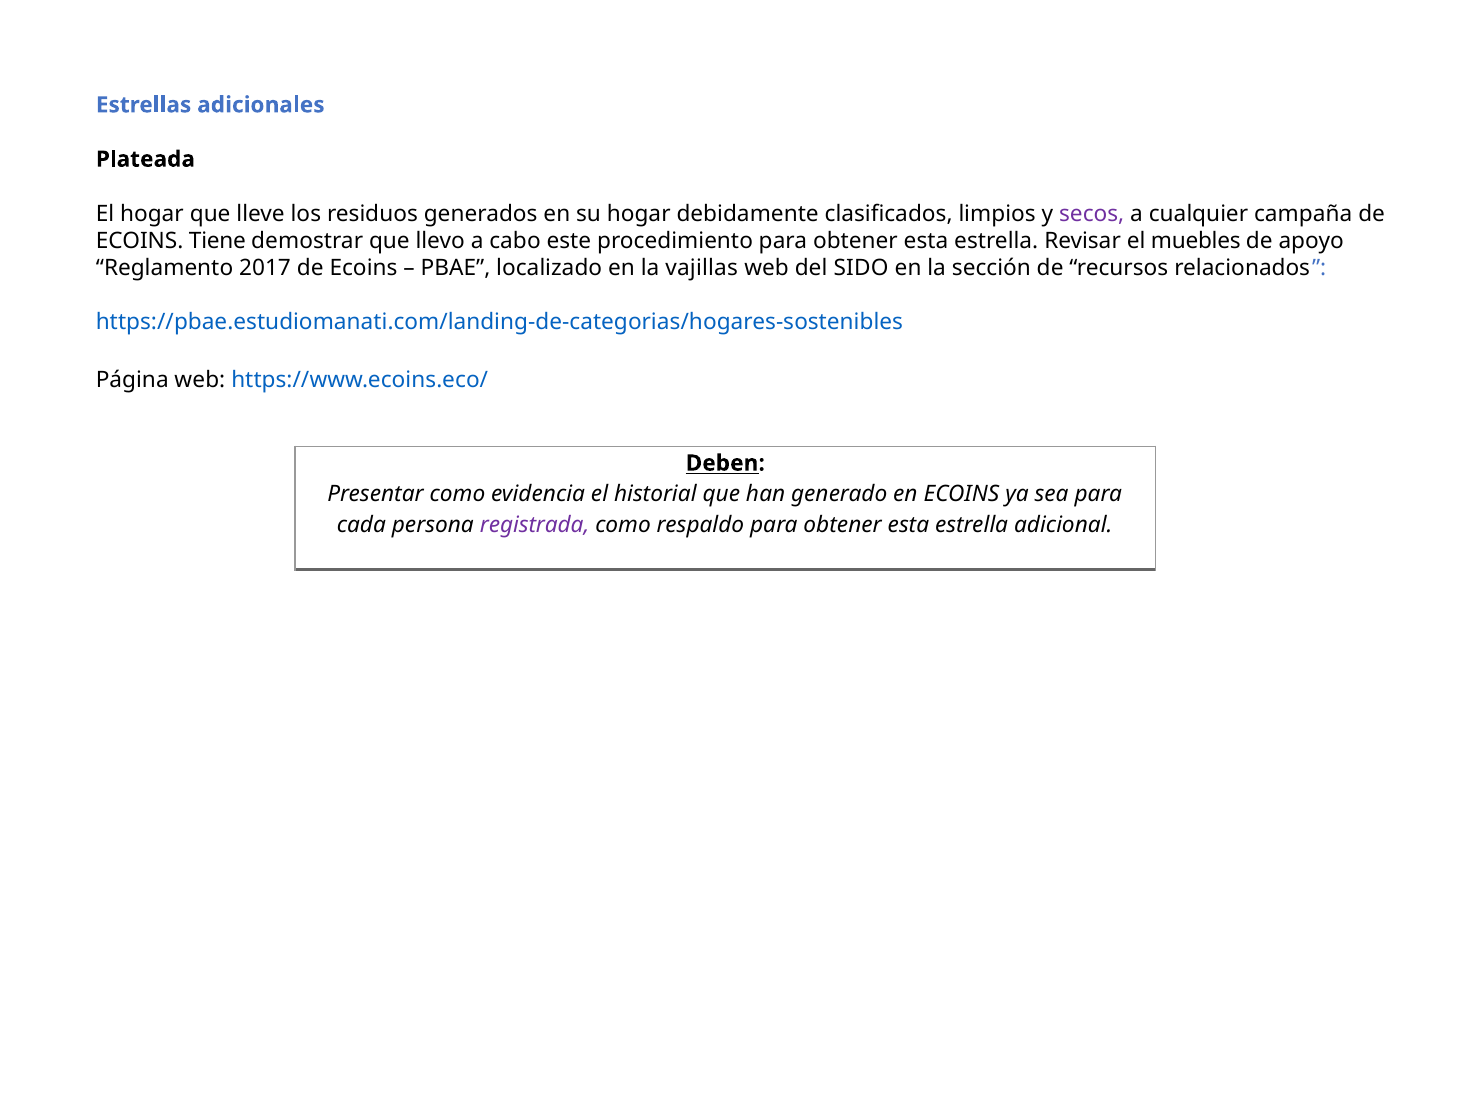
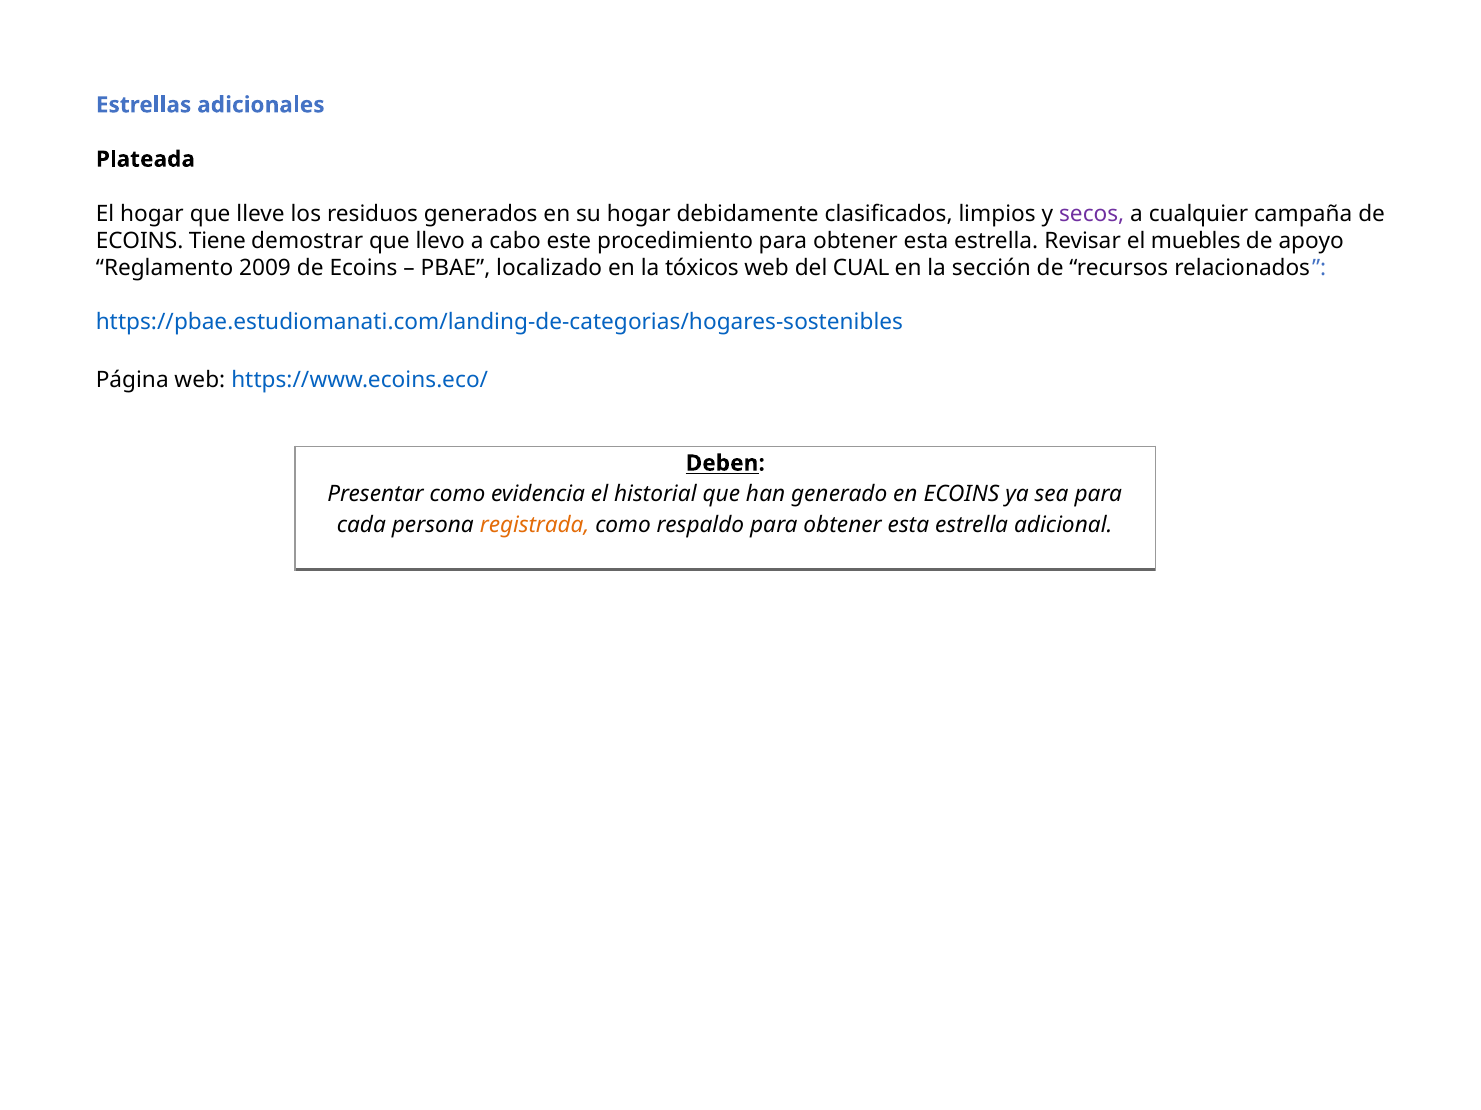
2017: 2017 -> 2009
vajillas: vajillas -> tóxicos
SIDO: SIDO -> CUAL
registrada colour: purple -> orange
